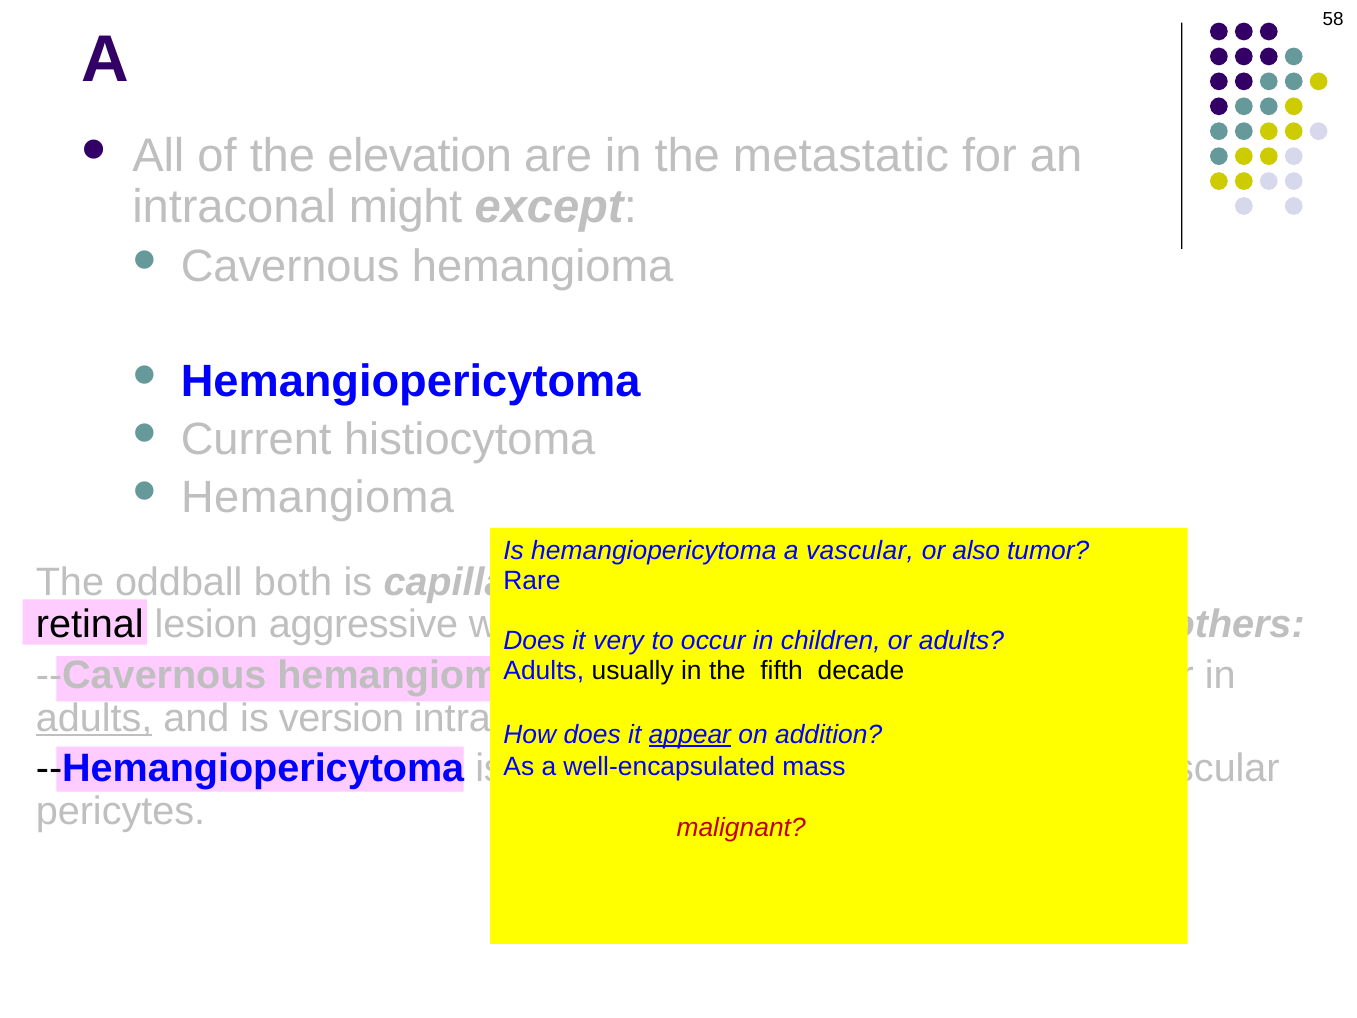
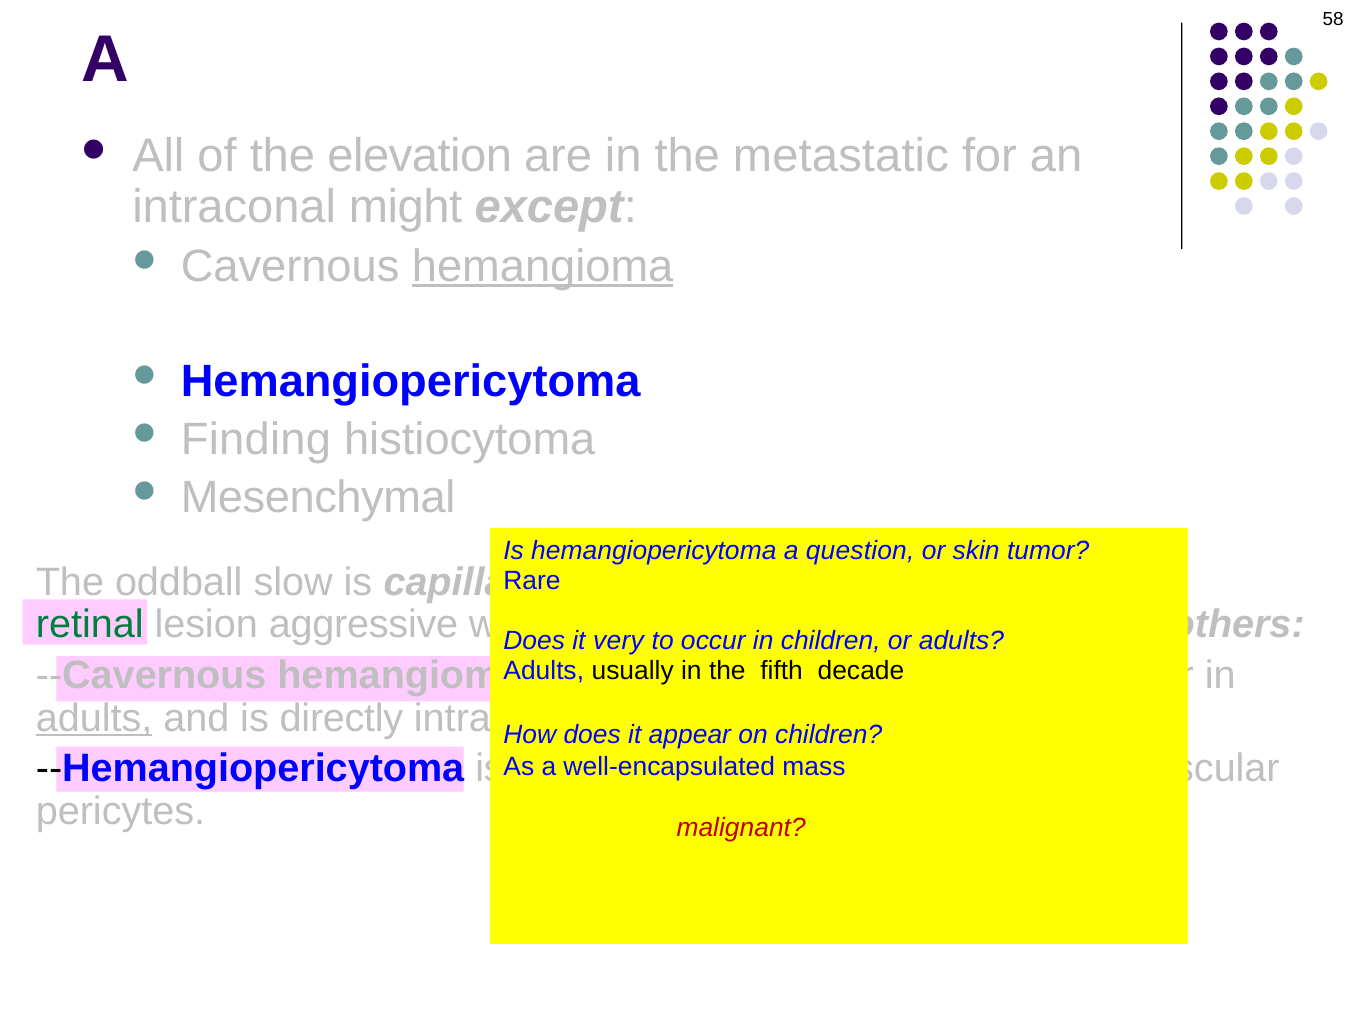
hemangioma at (543, 266) underline: none -> present
Current: Current -> Finding
Hemangioma at (318, 498): Hemangioma -> Mesenchymal
a vascular: vascular -> question
also: also -> skin
both: both -> slow
retinal colour: black -> green
version: version -> directly
appear underline: present -> none
on addition: addition -> children
